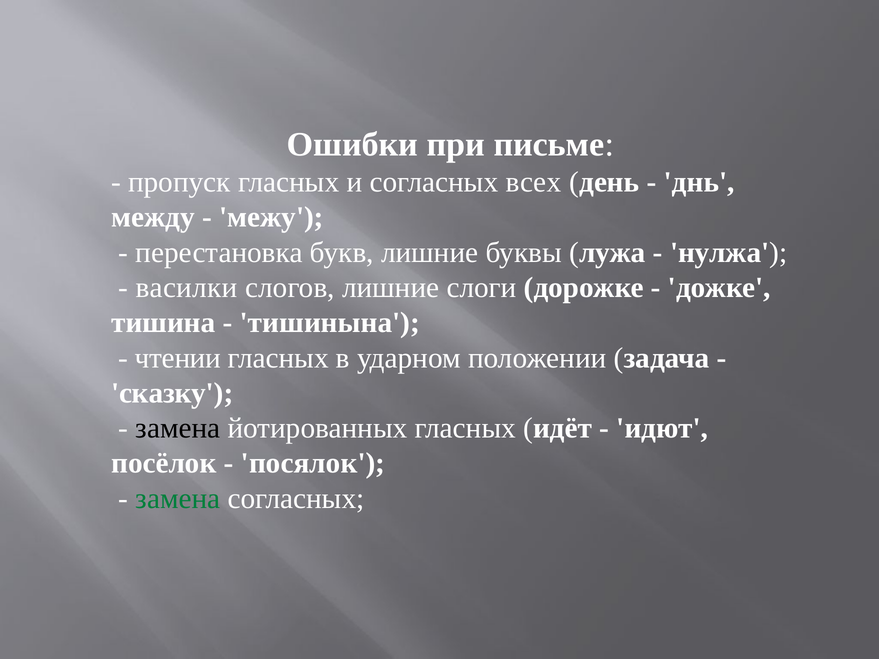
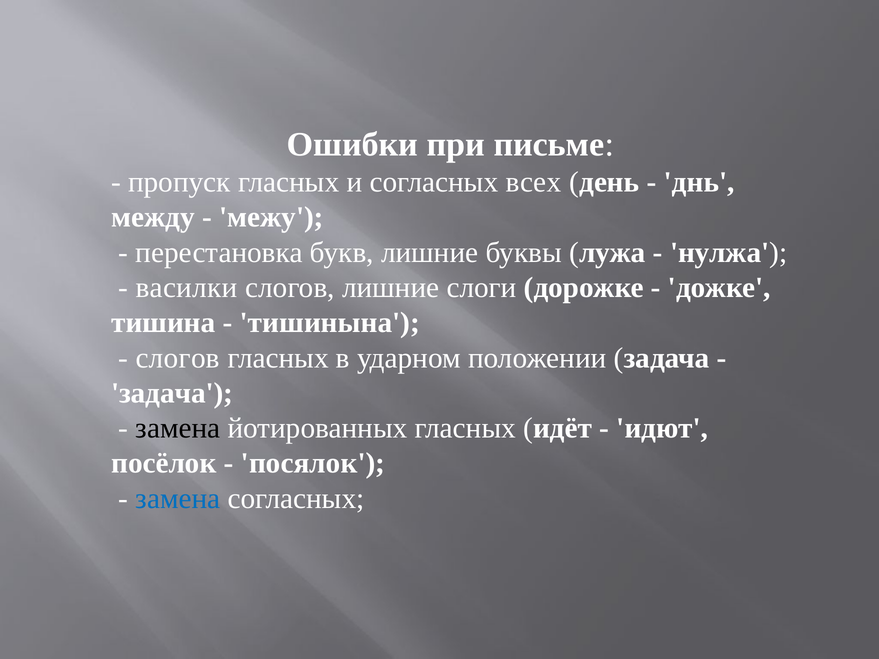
чтении at (178, 358): чтении -> слогов
сказку at (172, 393): сказку -> задача
замена at (178, 499) colour: green -> blue
